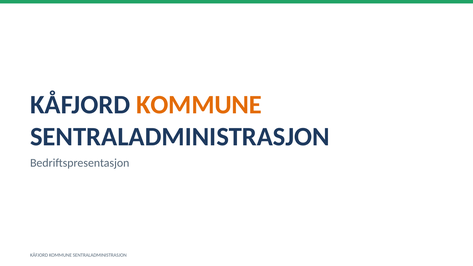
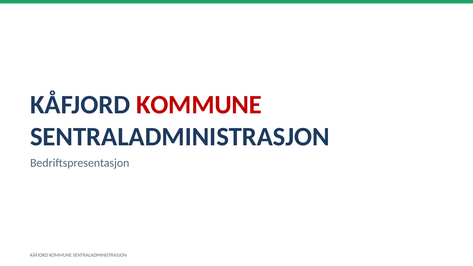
KOMMUNE at (199, 105) colour: orange -> red
